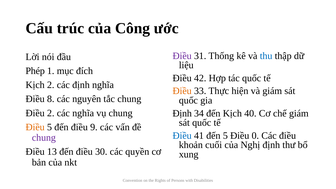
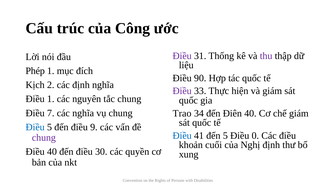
thu colour: blue -> purple
42: 42 -> 90
Điều at (182, 91) colour: orange -> purple
Điều 8: 8 -> 1
Điều 2: 2 -> 7
Định at (182, 113): Định -> Trao
đến Kịch: Kịch -> Điên
Điều at (35, 127) colour: orange -> blue
Điều 13: 13 -> 40
